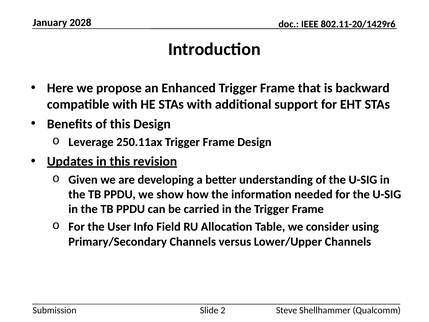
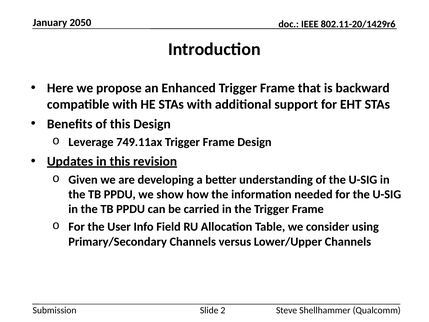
2028: 2028 -> 2050
250.11ax: 250.11ax -> 749.11ax
